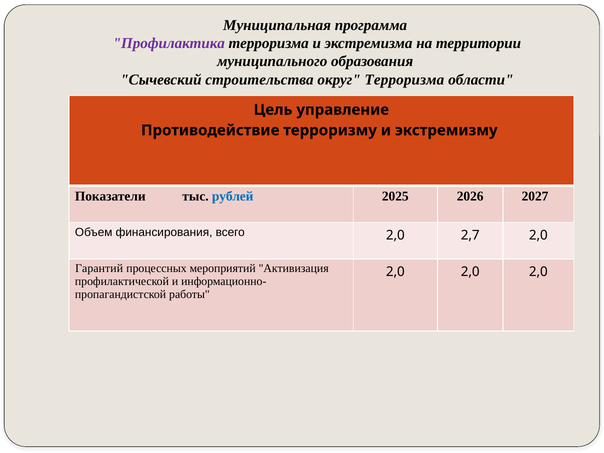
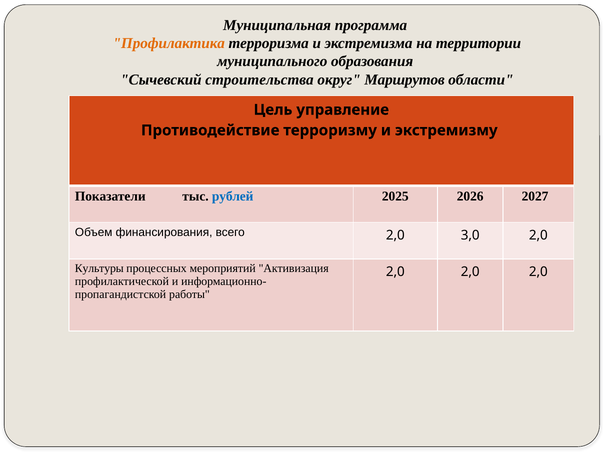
Профилактика colour: purple -> orange
округ Терроризма: Терроризма -> Маршрутов
2,7: 2,7 -> 3,0
Гарантий: Гарантий -> Культуры
